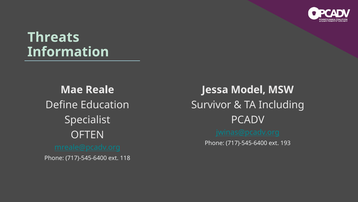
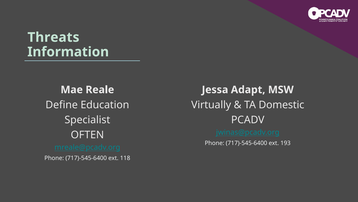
Model: Model -> Adapt
Survivor: Survivor -> Virtually
Including: Including -> Domestic
